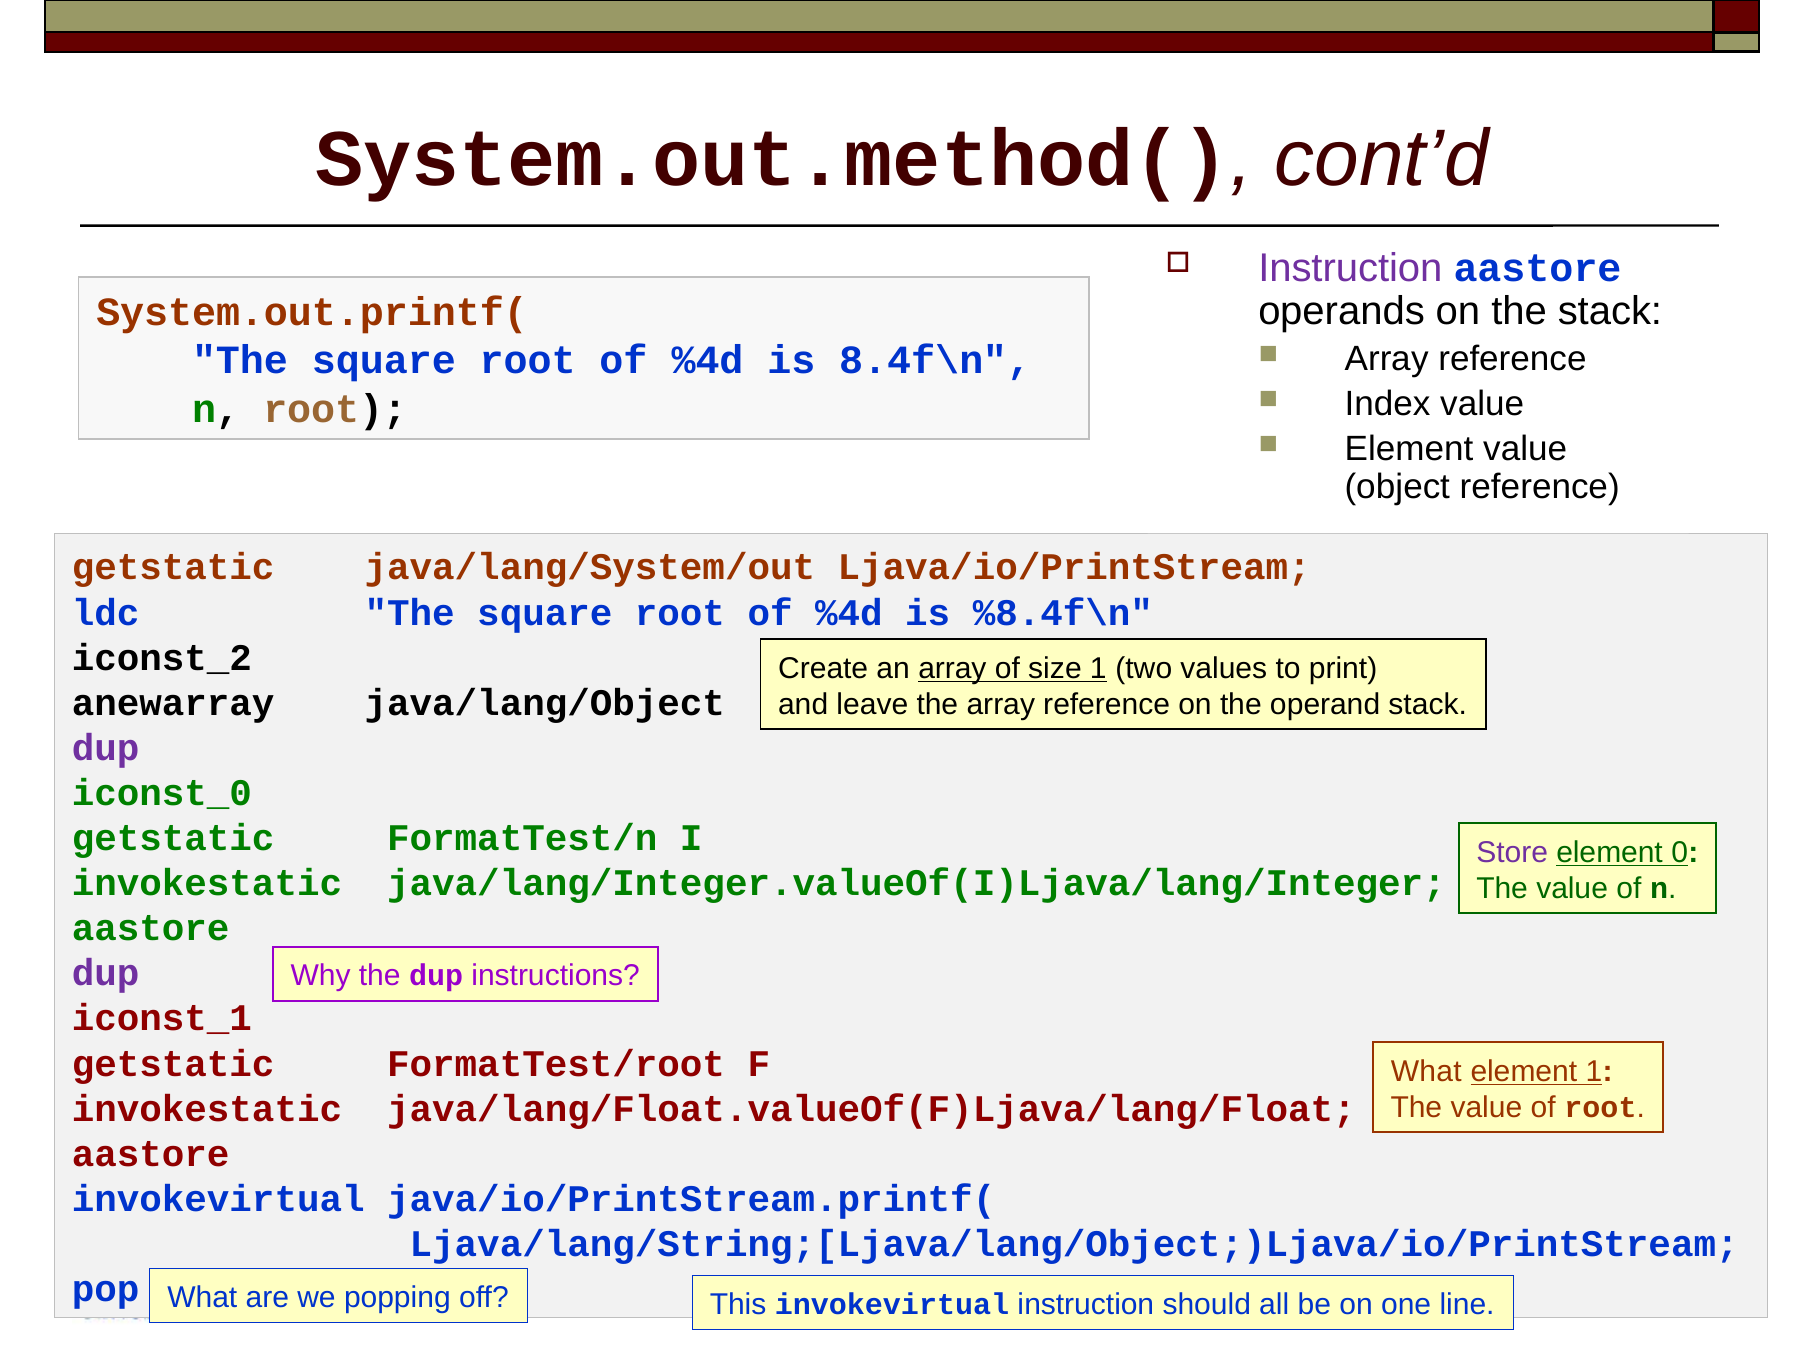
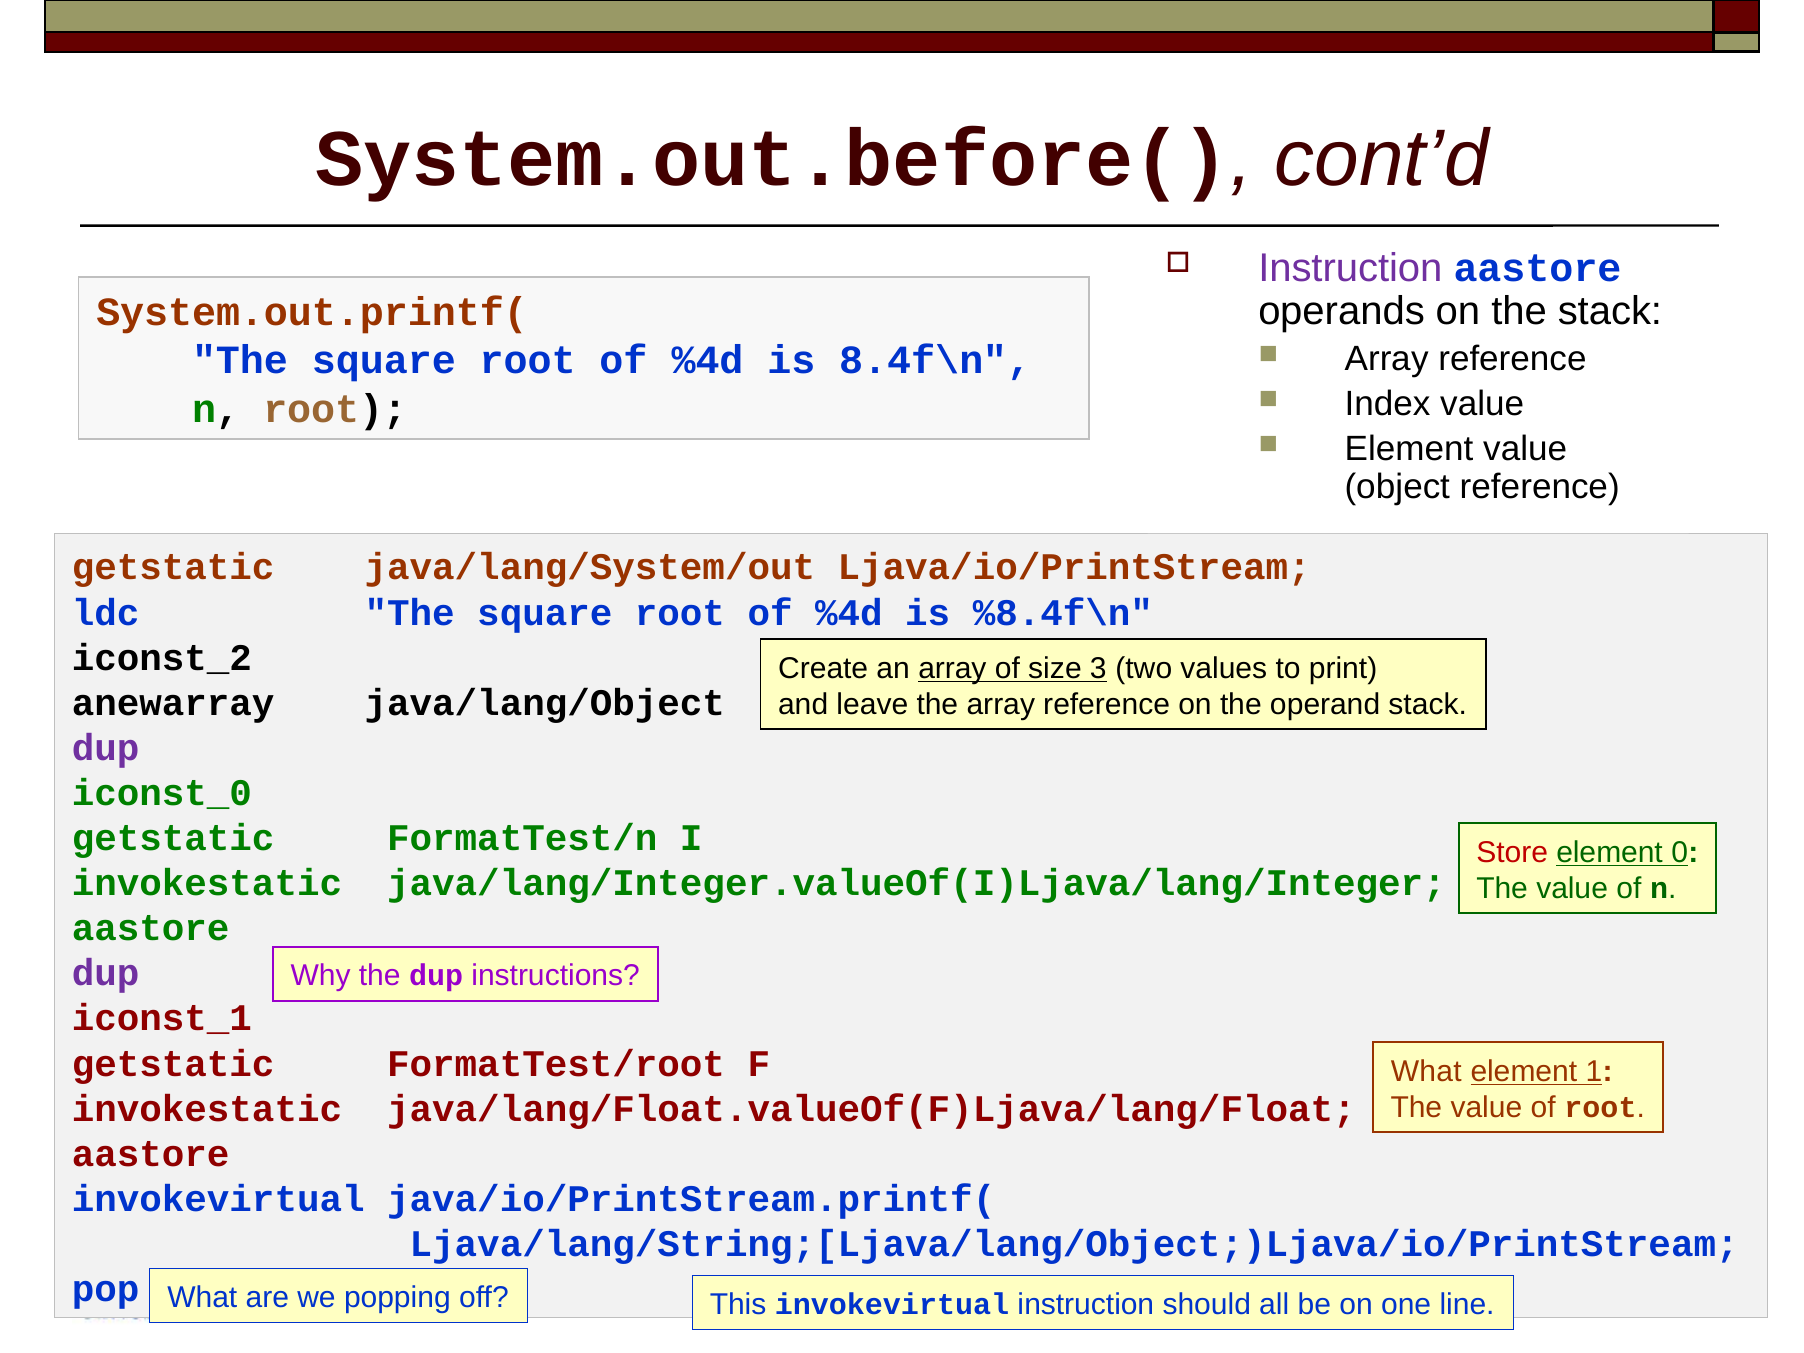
System.out.method(: System.out.method( -> System.out.before(
size 1: 1 -> 3
Store colour: purple -> red
